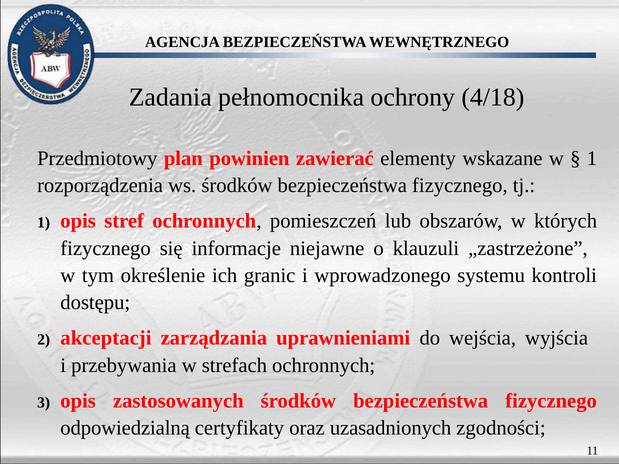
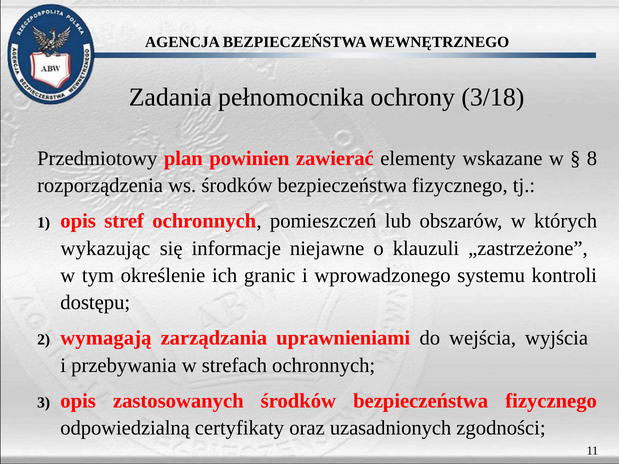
4/18: 4/18 -> 3/18
1 at (592, 158): 1 -> 8
fizycznego at (106, 248): fizycznego -> wykazując
akceptacji: akceptacji -> wymagają
